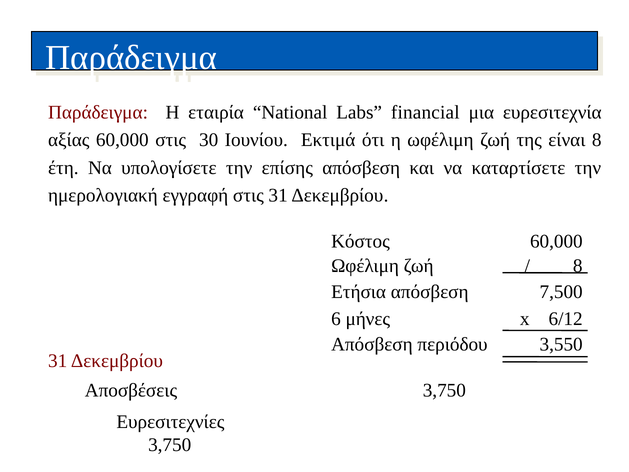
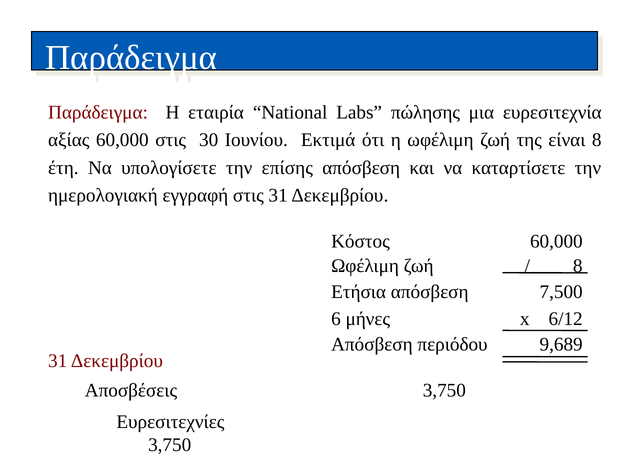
financial: financial -> πώλησης
3,550: 3,550 -> 9,689
